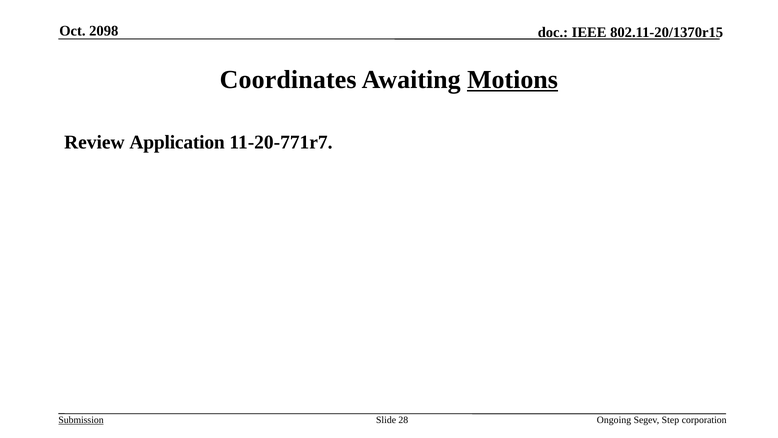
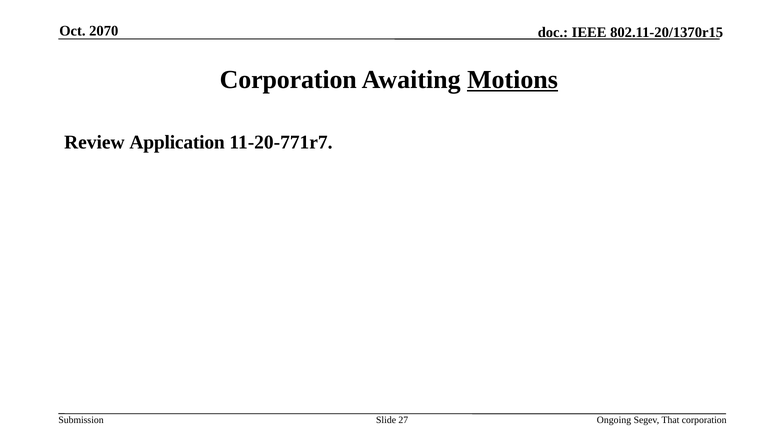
2098: 2098 -> 2070
Coordinates at (288, 80): Coordinates -> Corporation
Submission underline: present -> none
28: 28 -> 27
Step: Step -> That
